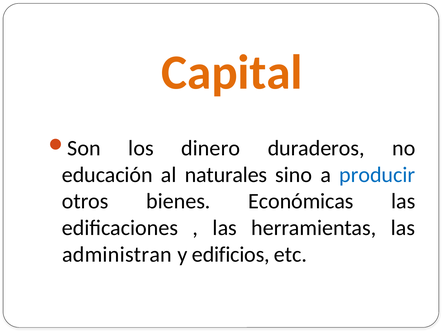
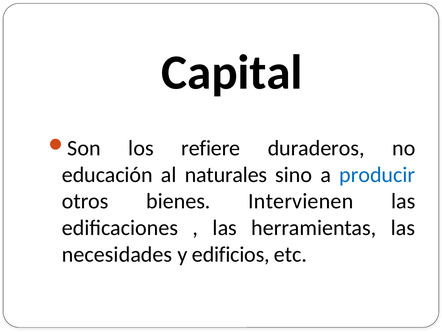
Capital colour: orange -> black
dinero: dinero -> refiere
Económicas: Económicas -> Intervienen
administran: administran -> necesidades
